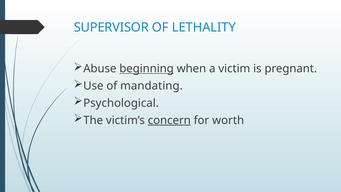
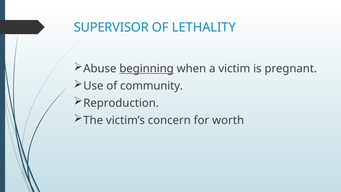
mandating: mandating -> community
Psychological: Psychological -> Reproduction
concern underline: present -> none
